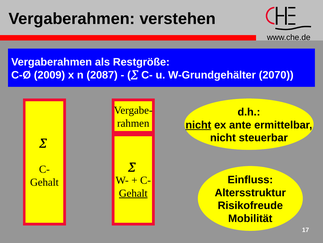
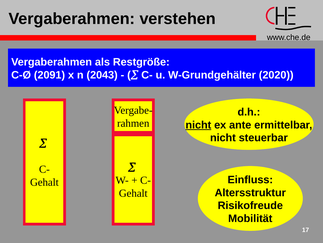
2009: 2009 -> 2091
2087: 2087 -> 2043
2070: 2070 -> 2020
Gehalt at (133, 193) underline: present -> none
